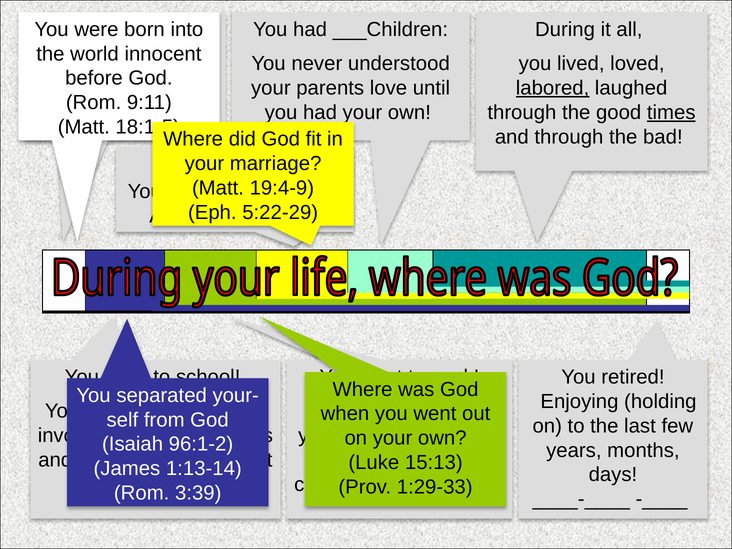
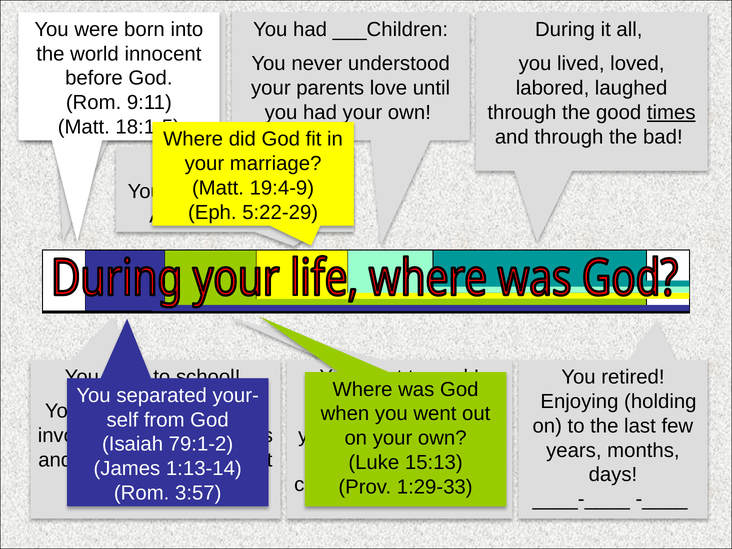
labored underline: present -> none
96:1-2: 96:1-2 -> 79:1-2
3:39: 3:39 -> 3:57
